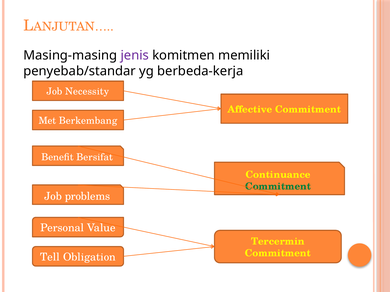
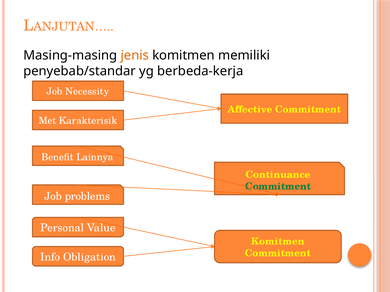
jenis colour: purple -> orange
Berkembang: Berkembang -> Karakterisik
Bersifat: Bersifat -> Lainnya
Tercermin at (278, 242): Tercermin -> Komitmen
Tell: Tell -> Info
